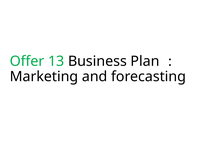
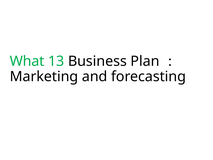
Offer: Offer -> What
